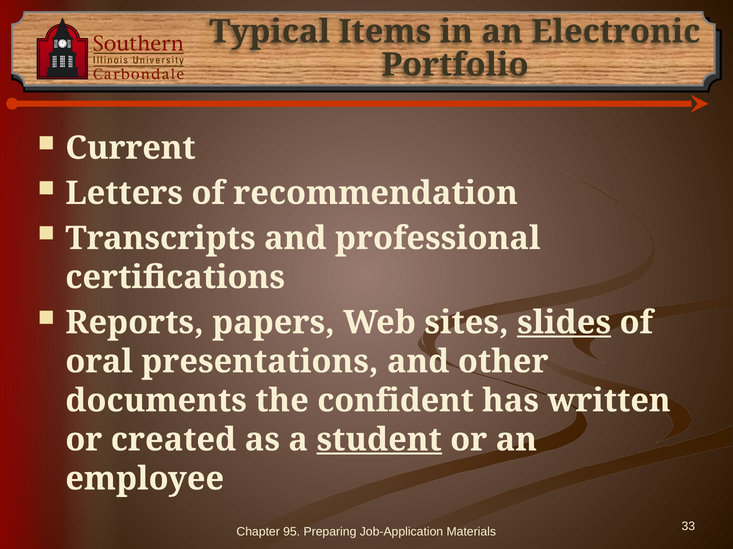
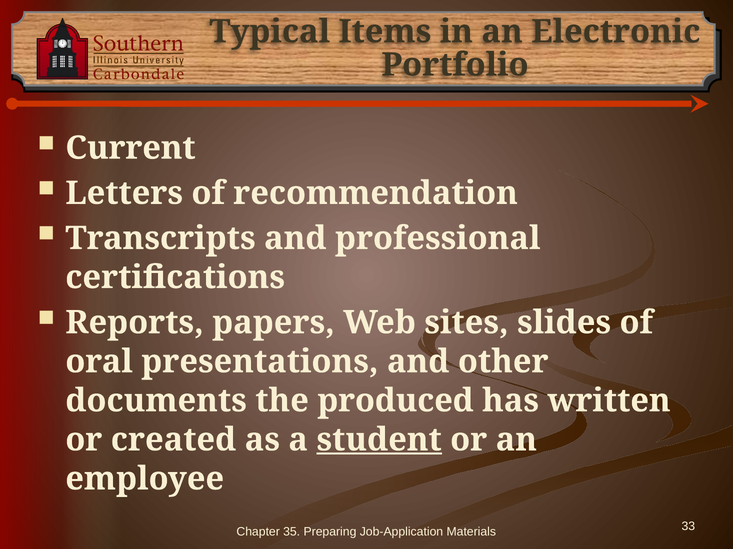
slides underline: present -> none
confident: confident -> produced
95: 95 -> 35
